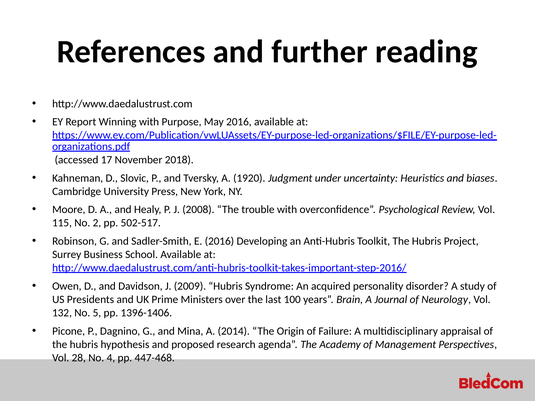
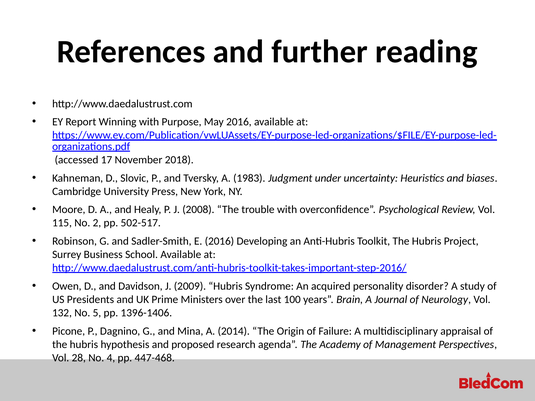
1920: 1920 -> 1983
